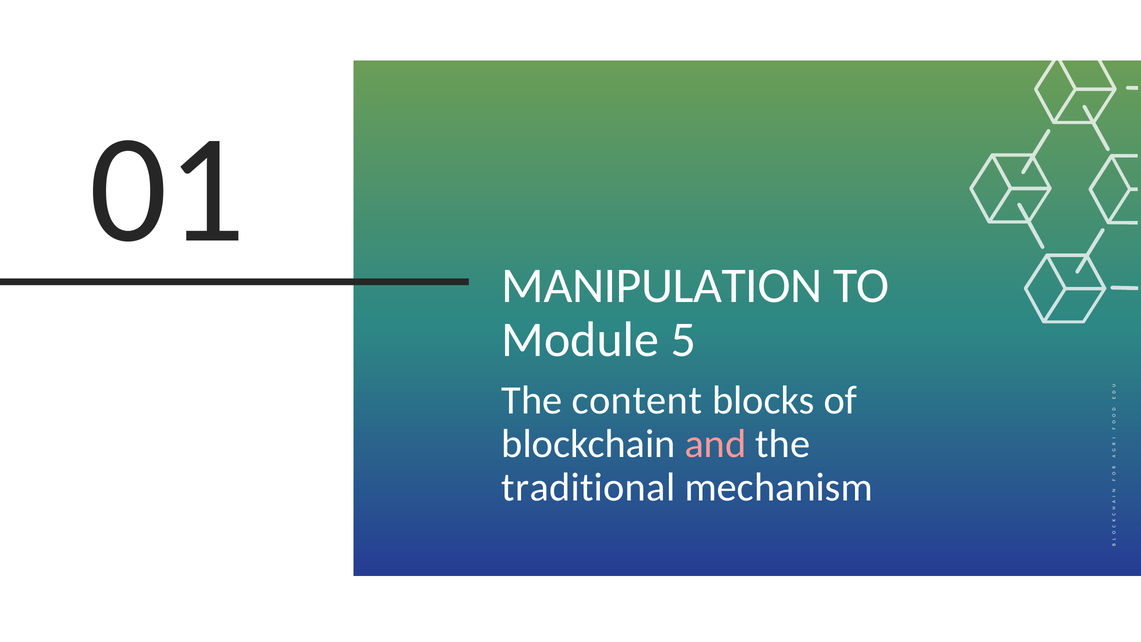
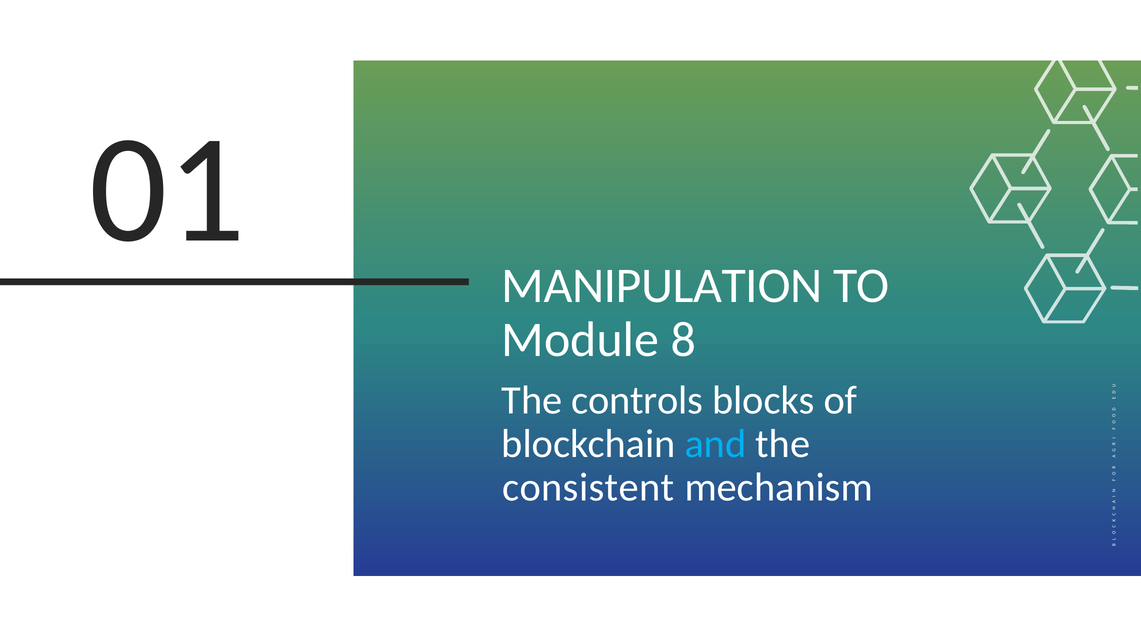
5: 5 -> 8
content: content -> controls
and colour: pink -> light blue
traditional: traditional -> consistent
